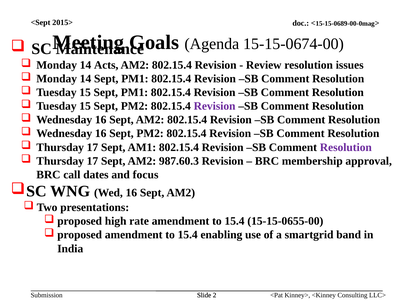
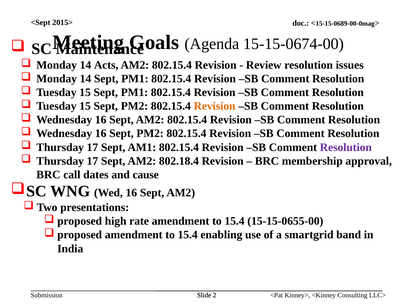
Revision at (215, 106) colour: purple -> orange
987.60.3: 987.60.3 -> 802.18.4
focus: focus -> cause
